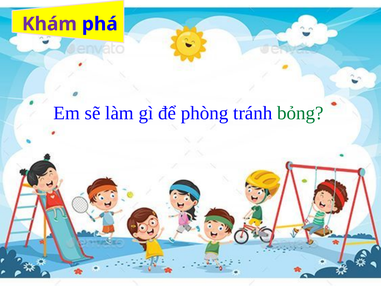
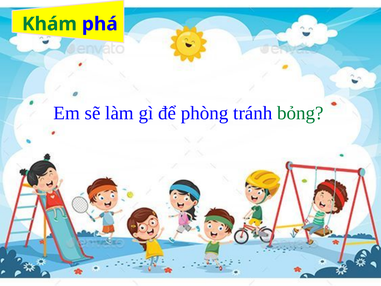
Khám colour: purple -> green
